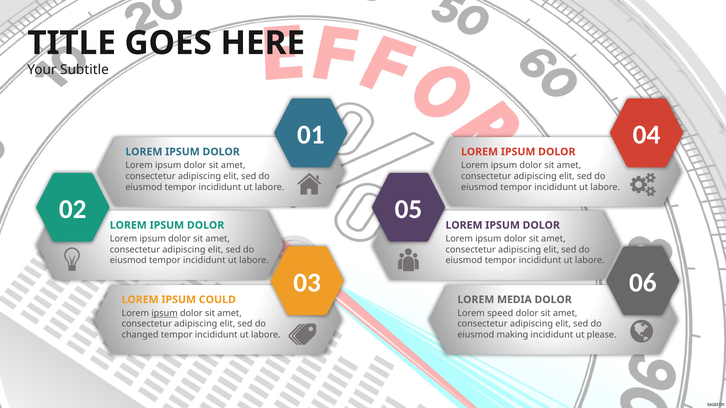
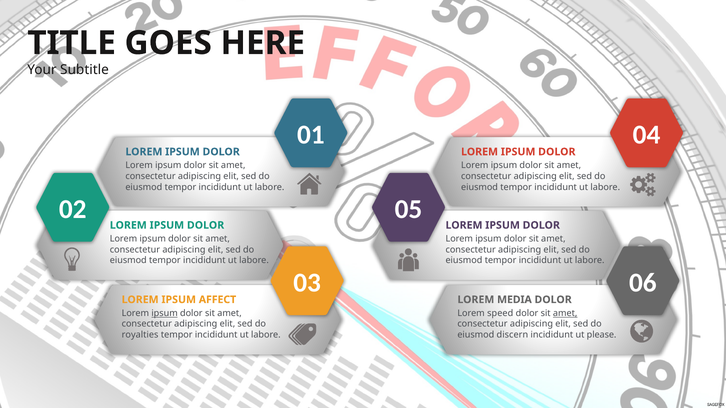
COULD: COULD -> AFFECT
amet at (565, 313) underline: none -> present
changed: changed -> royalties
making: making -> discern
